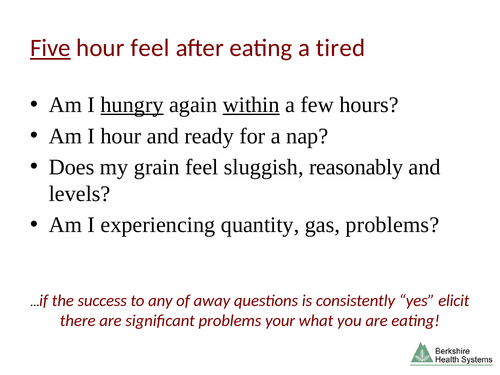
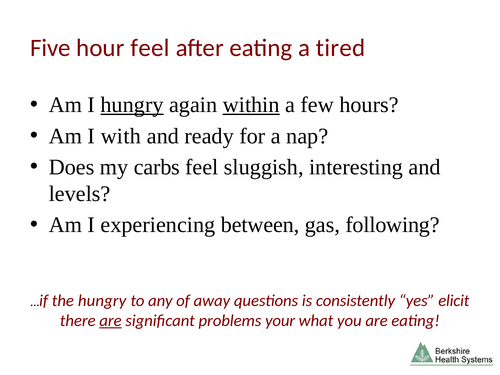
Five underline: present -> none
I hour: hour -> with
grain: grain -> carbs
reasonably: reasonably -> interesting
quantity: quantity -> between
gas problems: problems -> following
the success: success -> hungry
are at (111, 321) underline: none -> present
